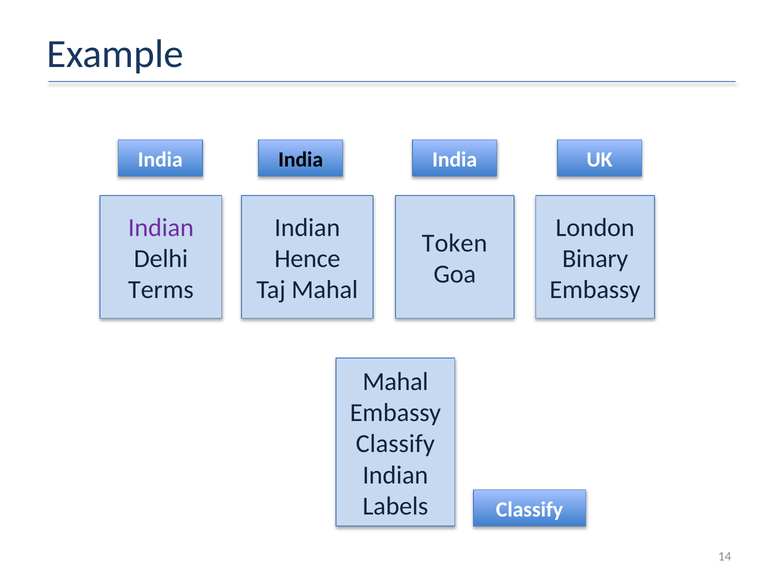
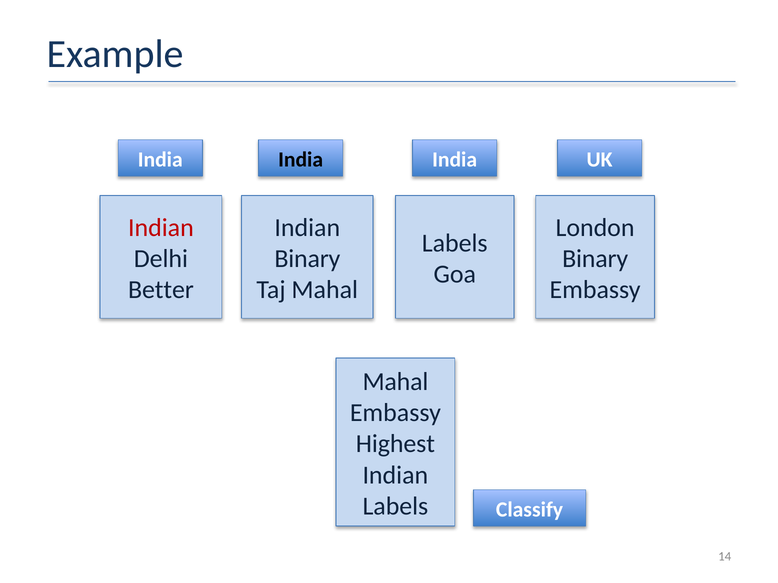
Indian at (161, 228) colour: purple -> red
Token at (455, 243): Token -> Labels
Hence at (307, 259): Hence -> Binary
Terms: Terms -> Better
Classify at (395, 444): Classify -> Highest
